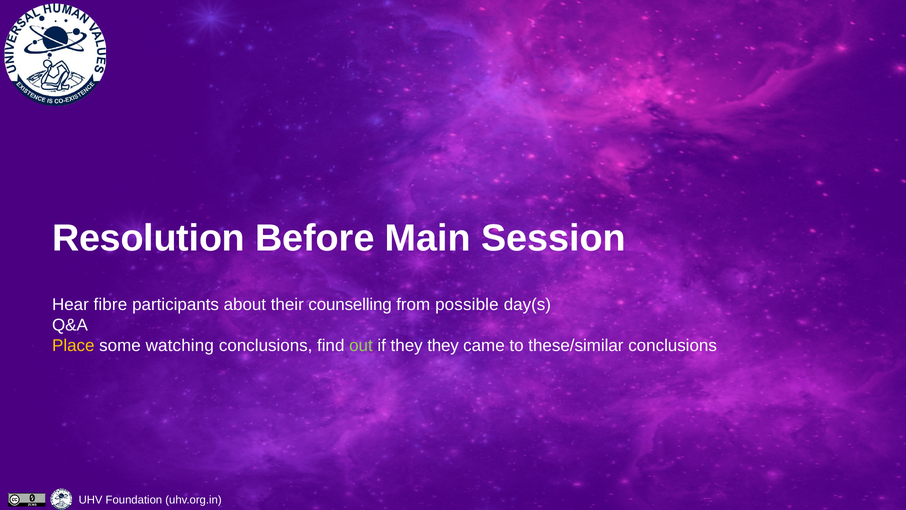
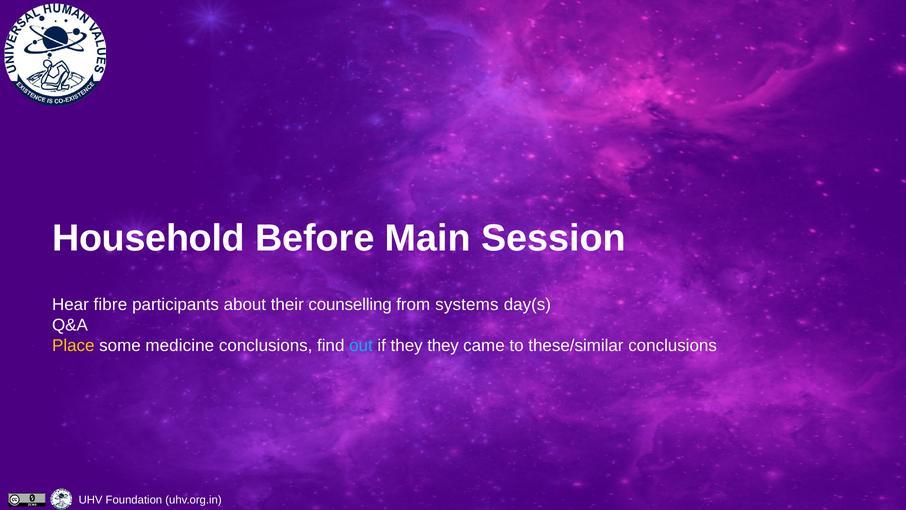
Resolution: Resolution -> Household
possible: possible -> systems
watching: watching -> medicine
out colour: light green -> light blue
